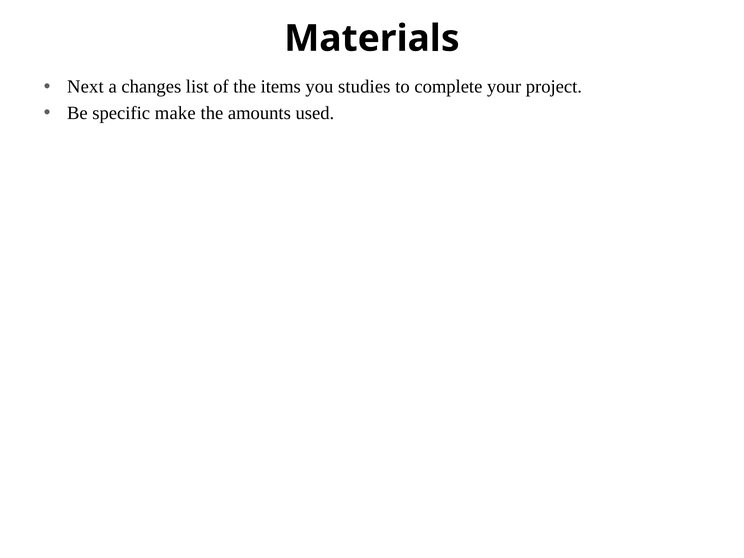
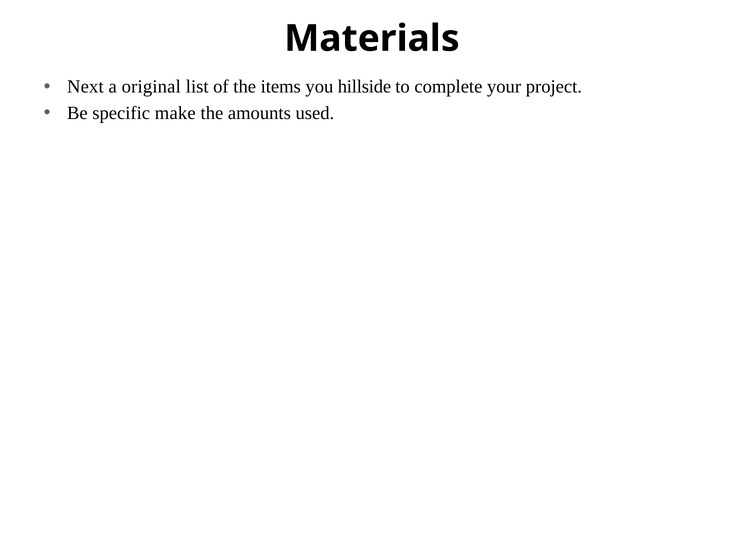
changes: changes -> original
studies: studies -> hillside
